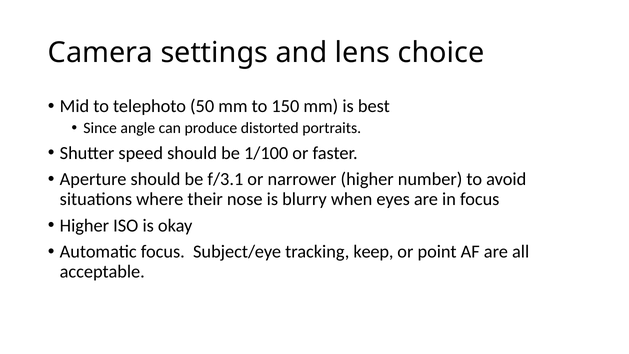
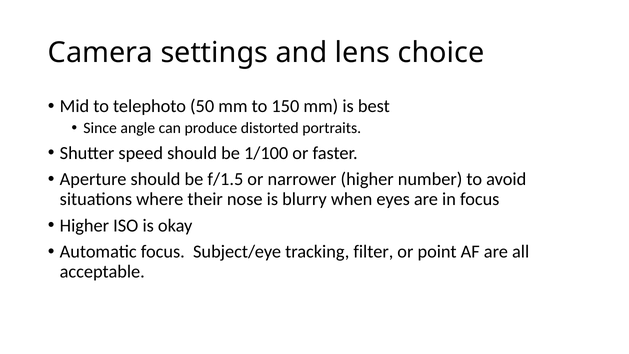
f/3.1: f/3.1 -> f/1.5
keep: keep -> filter
